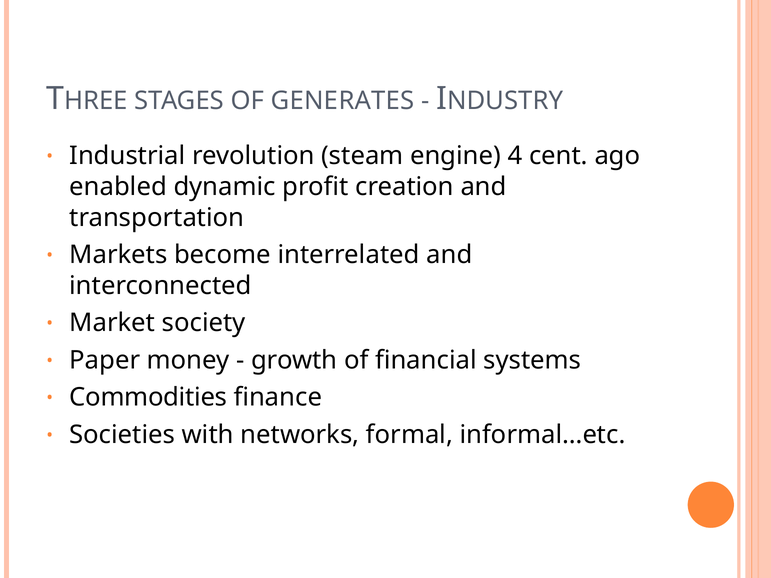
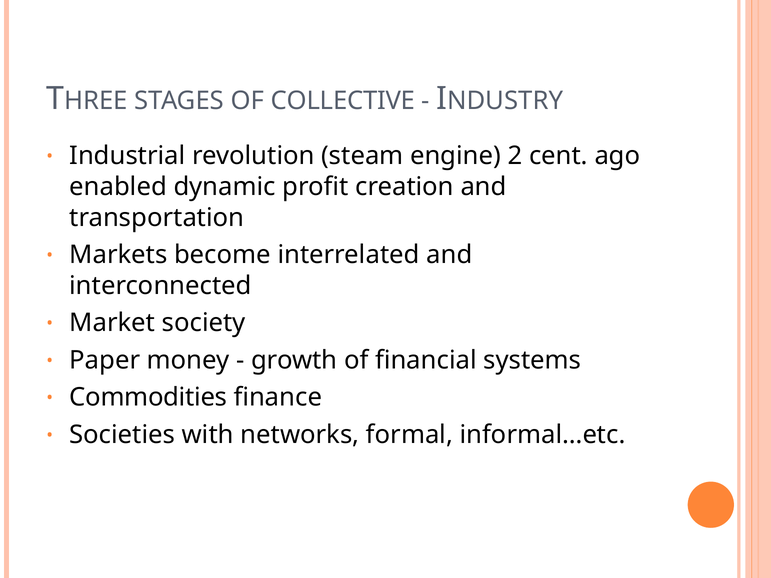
GENERATES: GENERATES -> COLLECTIVE
4: 4 -> 2
